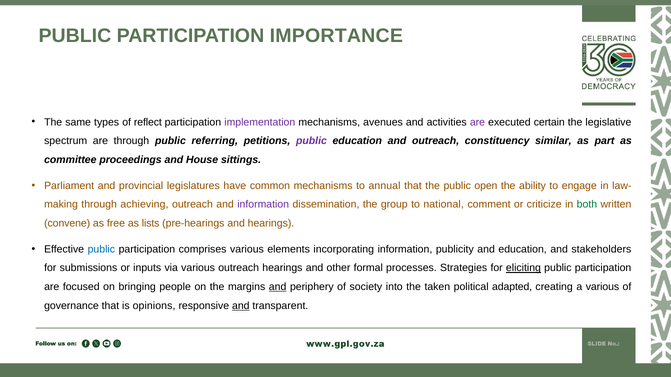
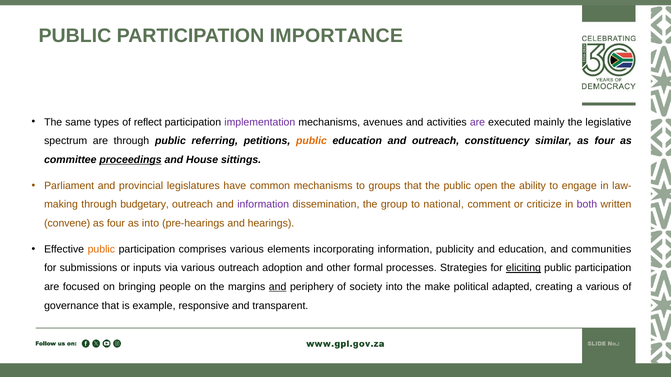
certain: certain -> mainly
public at (311, 141) colour: purple -> orange
part at (605, 141): part -> four
proceedings underline: none -> present
annual: annual -> groups
achieving: achieving -> budgetary
both colour: green -> purple
free at (116, 224): free -> four
as lists: lists -> into
public at (101, 249) colour: blue -> orange
stakeholders: stakeholders -> communities
outreach hearings: hearings -> adoption
taken: taken -> make
opinions: opinions -> example
and at (241, 306) underline: present -> none
